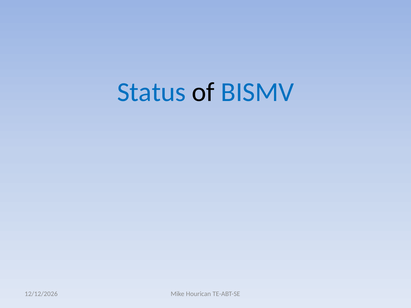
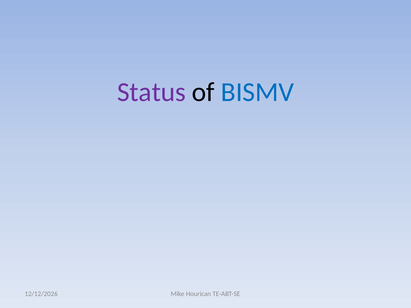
Status colour: blue -> purple
